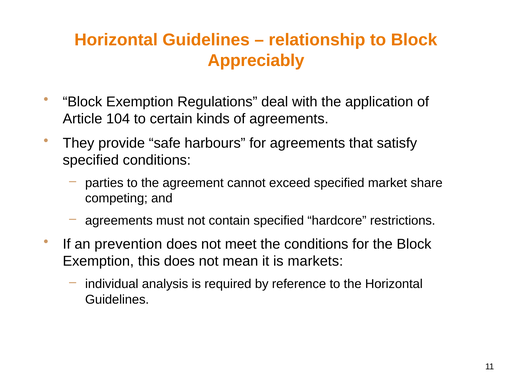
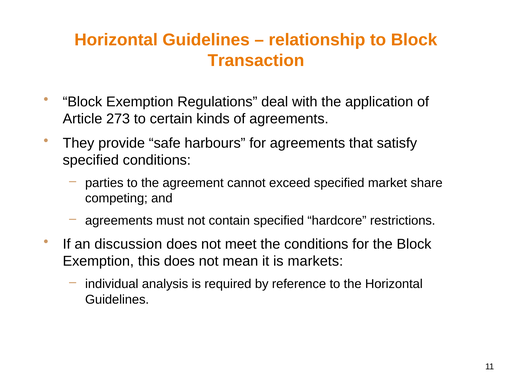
Appreciably: Appreciably -> Transaction
104: 104 -> 273
prevention: prevention -> discussion
